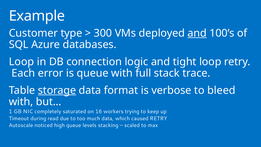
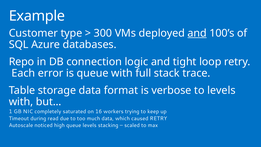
Loop at (21, 62): Loop -> Repo
storage underline: present -> none
to bleed: bleed -> levels
